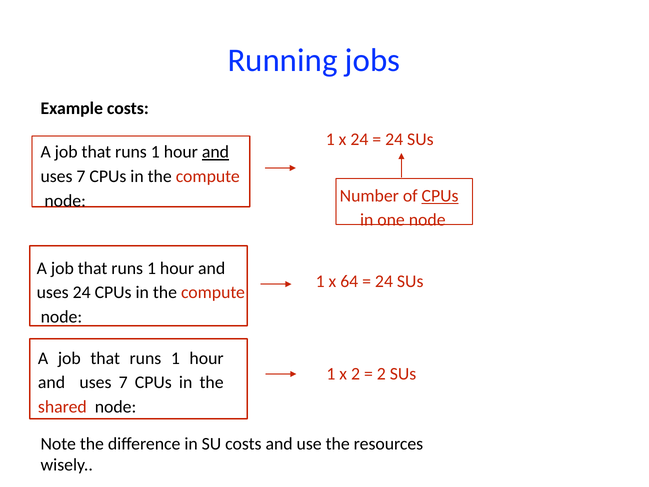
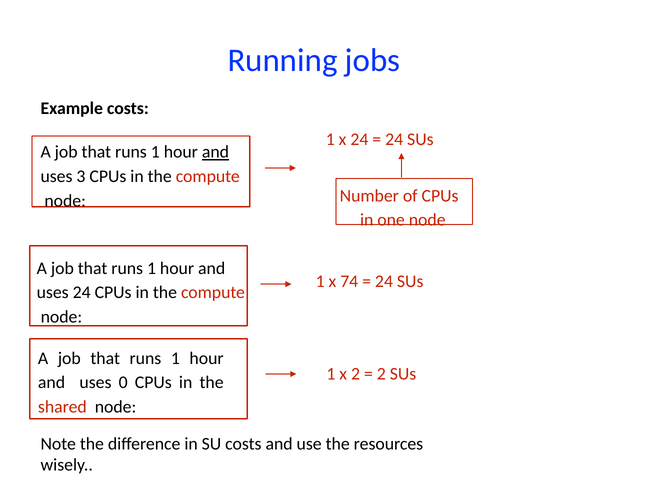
7 at (81, 176): 7 -> 3
CPUs at (440, 196) underline: present -> none
64: 64 -> 74
7 at (123, 382): 7 -> 0
